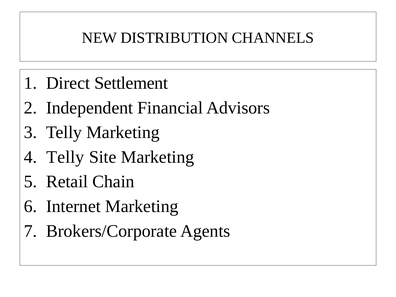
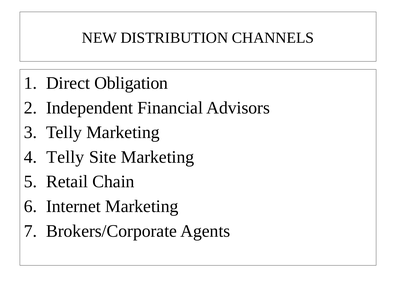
Settlement: Settlement -> Obligation
